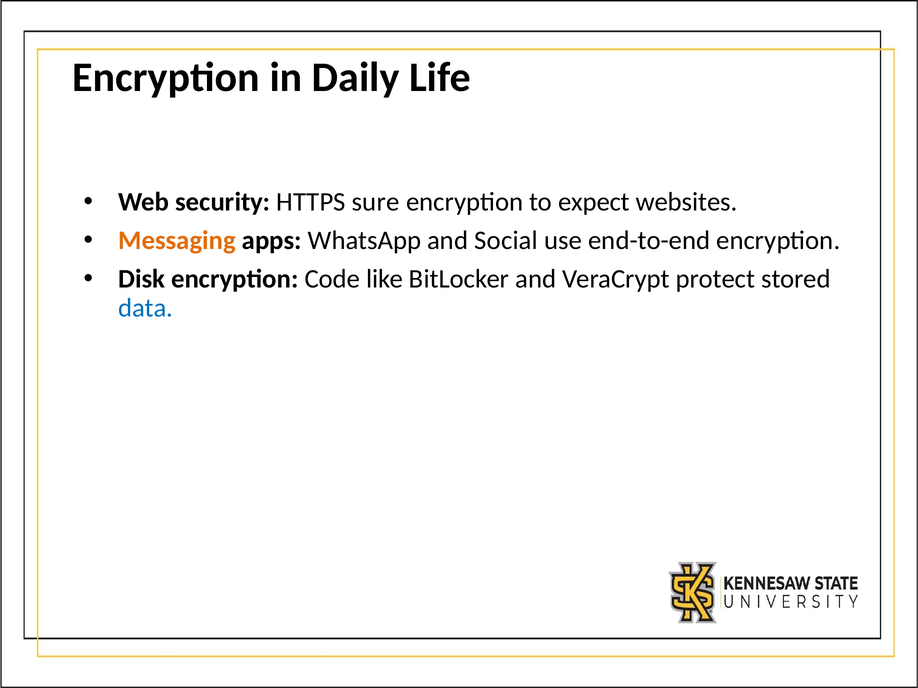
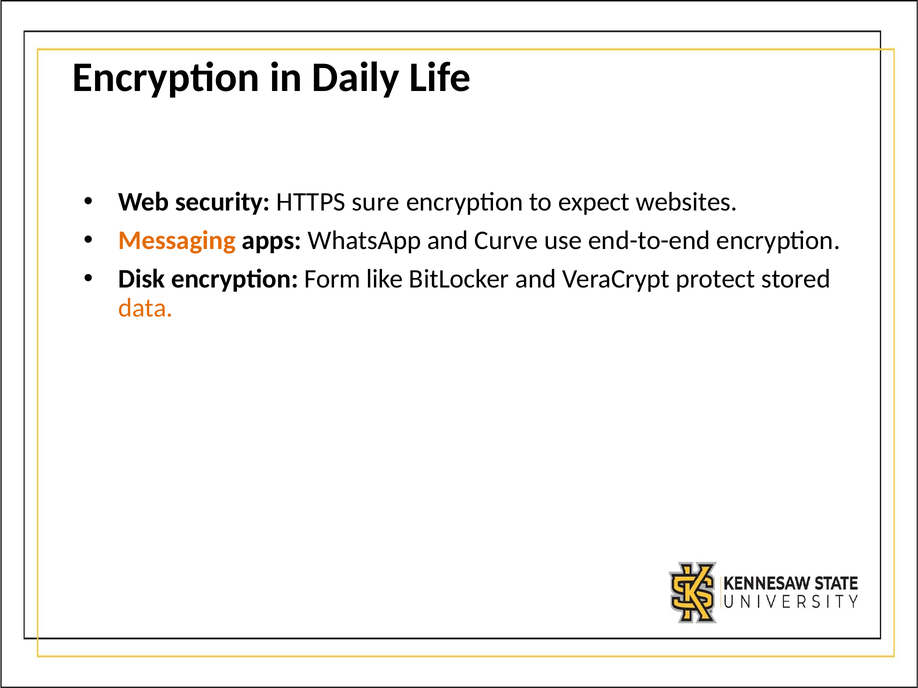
Social: Social -> Curve
Code: Code -> Form
data colour: blue -> orange
